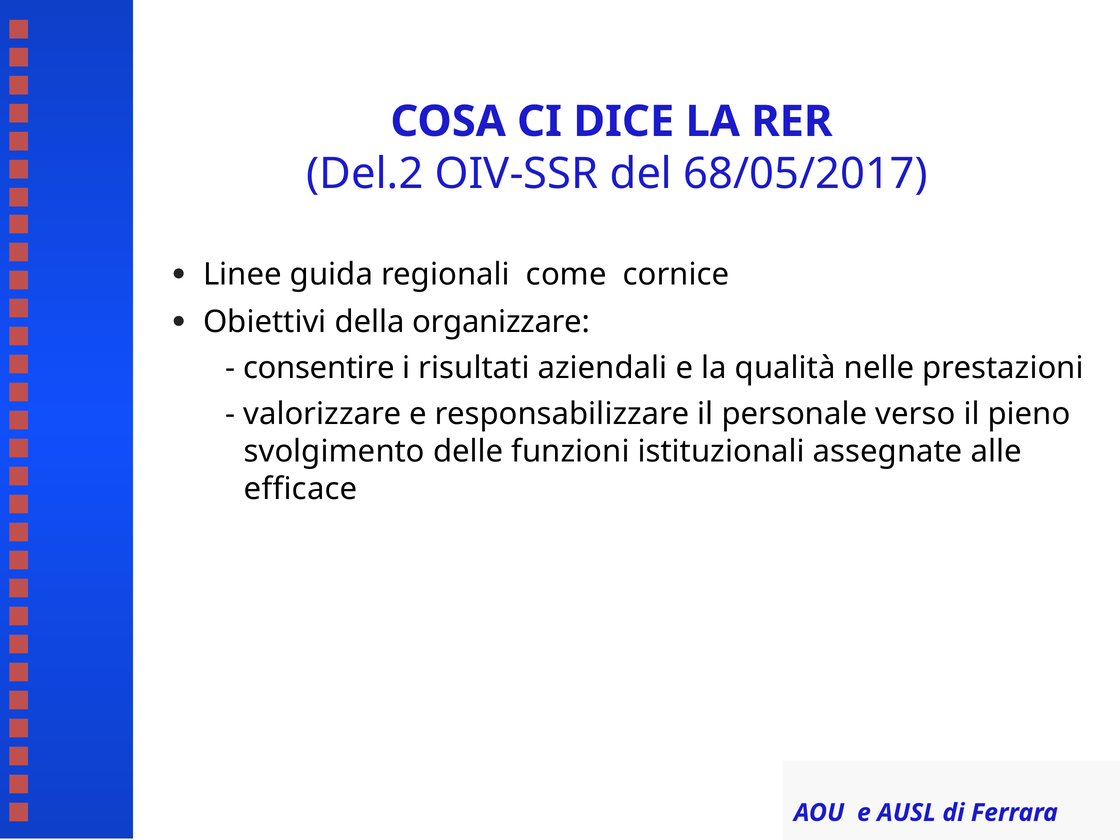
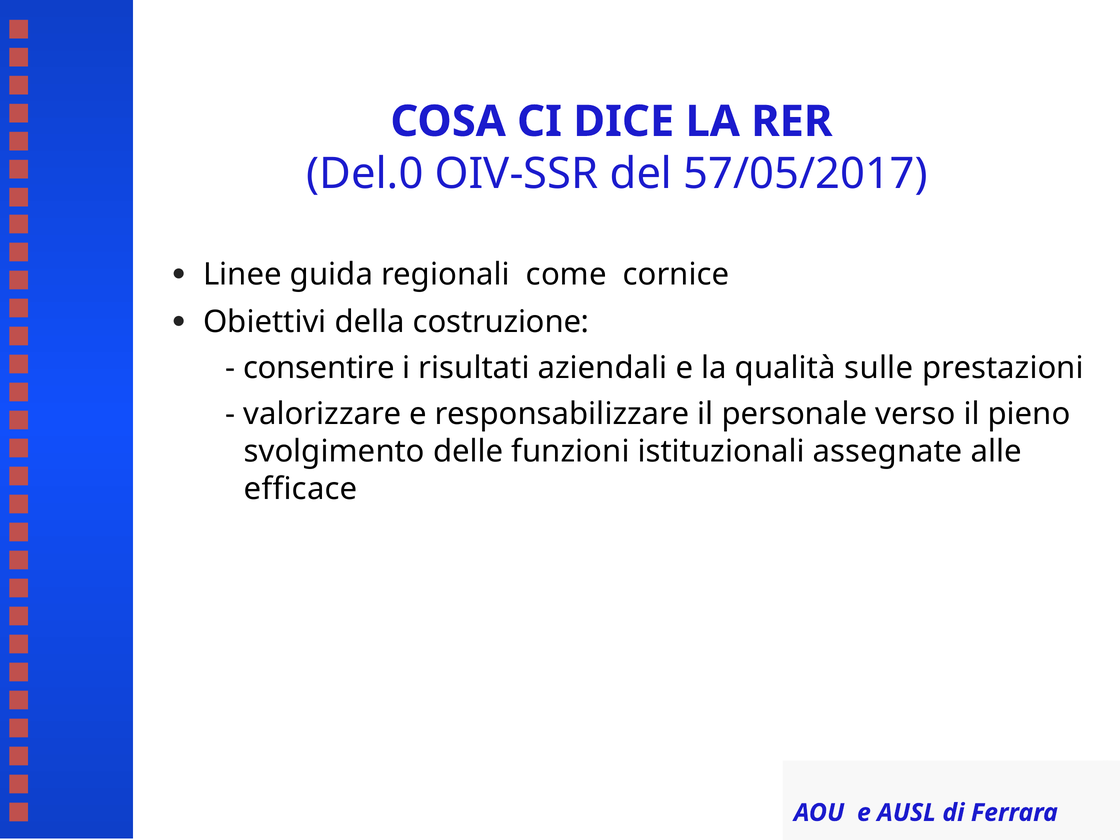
Del.2: Del.2 -> Del.0
68/05/2017: 68/05/2017 -> 57/05/2017
organizzare: organizzare -> costruzione
nelle: nelle -> sulle
